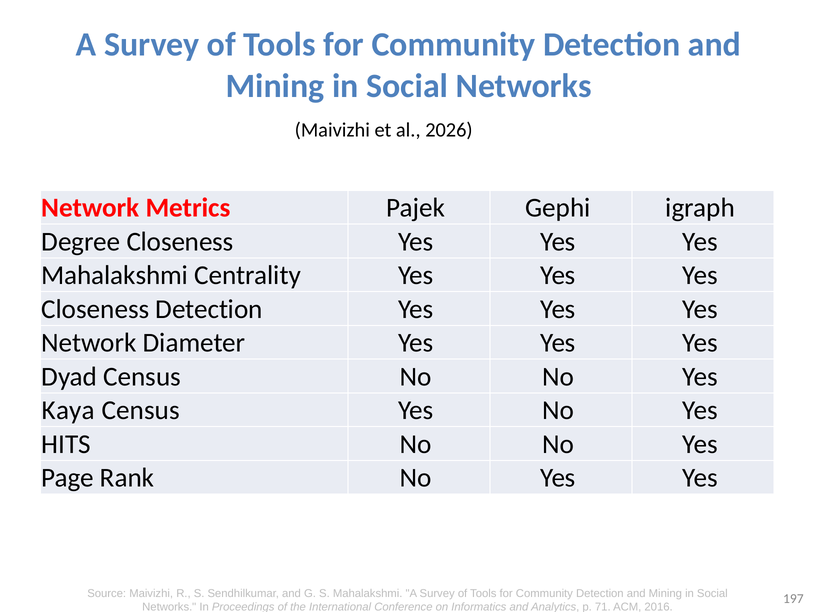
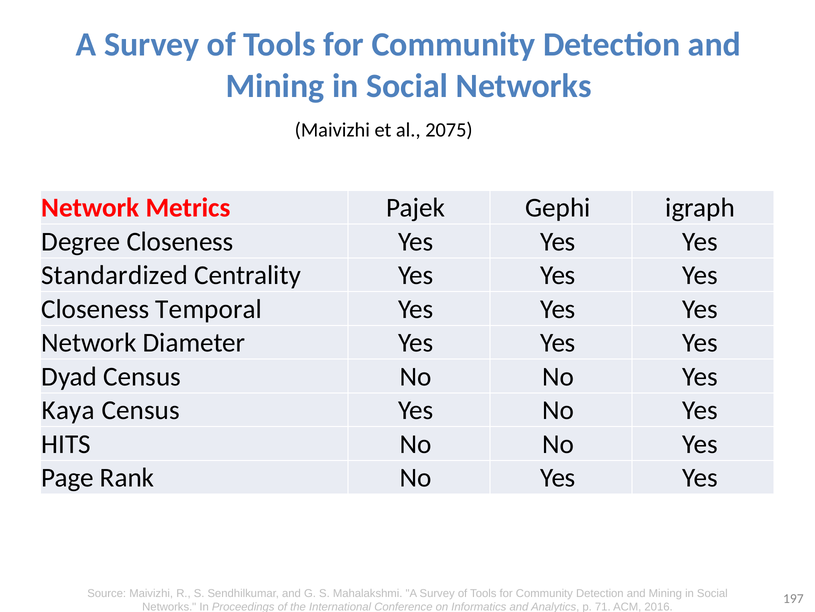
2026: 2026 -> 2075
Mahalakshmi at (115, 275): Mahalakshmi -> Standardized
Closeness Detection: Detection -> Temporal
